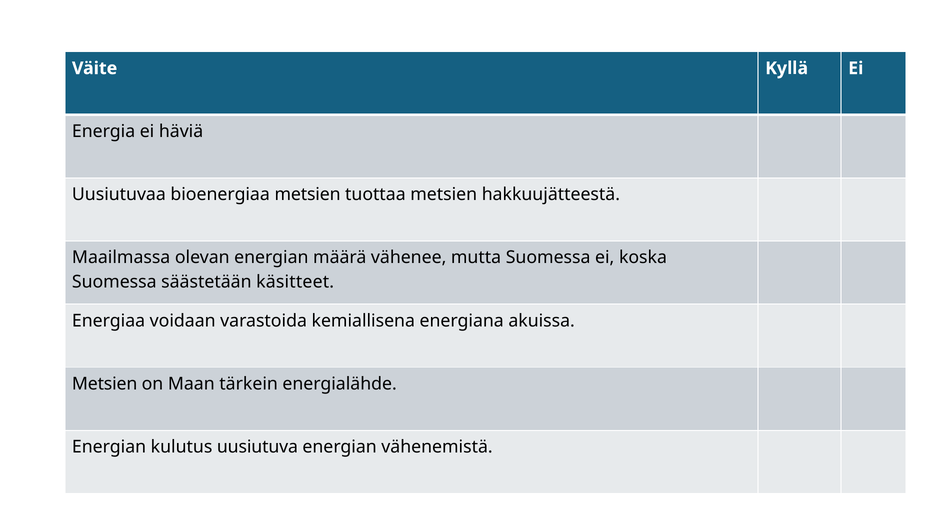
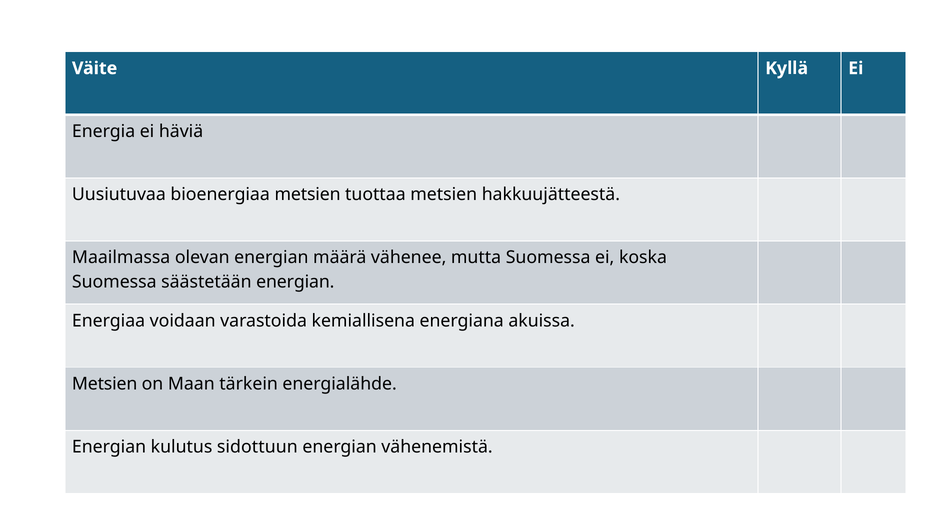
säästetään käsitteet: käsitteet -> energian
uusiutuva: uusiutuva -> sidottuun
